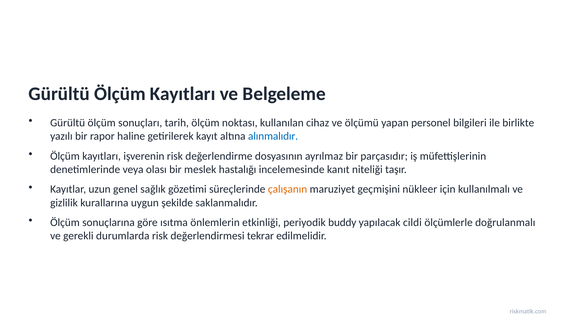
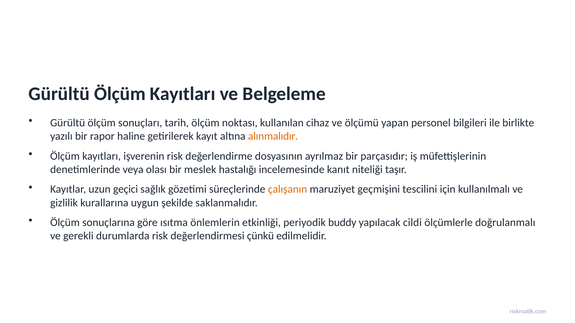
alınmalıdır colour: blue -> orange
genel: genel -> geçici
nükleer: nükleer -> tescilini
tekrar: tekrar -> çünkü
